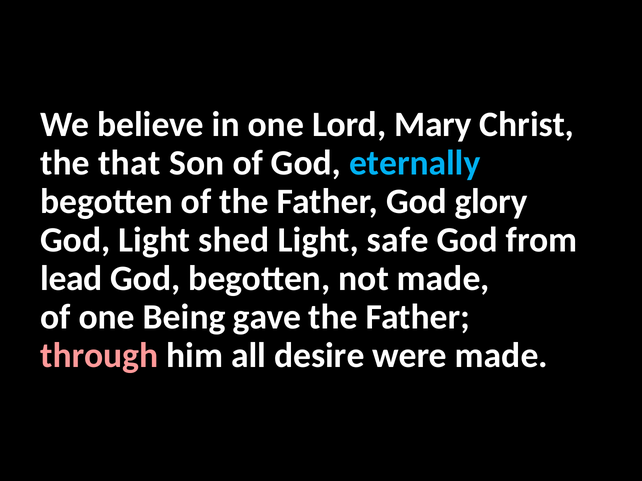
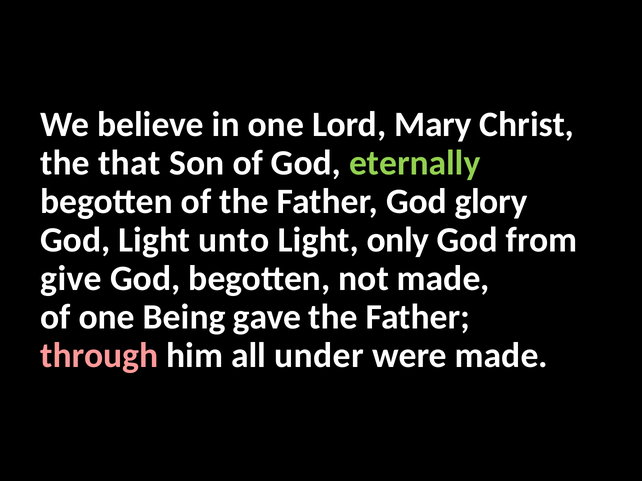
eternally colour: light blue -> light green
shed: shed -> unto
safe: safe -> only
lead: lead -> give
desire: desire -> under
